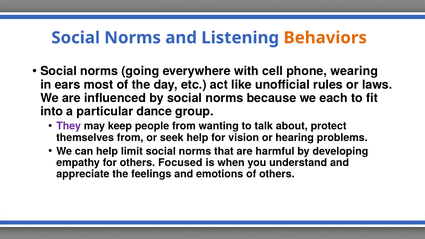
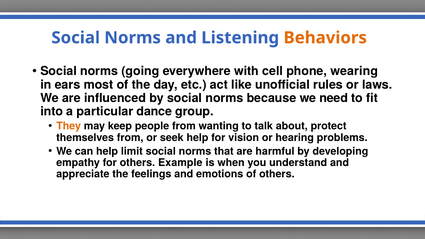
each: each -> need
They colour: purple -> orange
Focused: Focused -> Example
